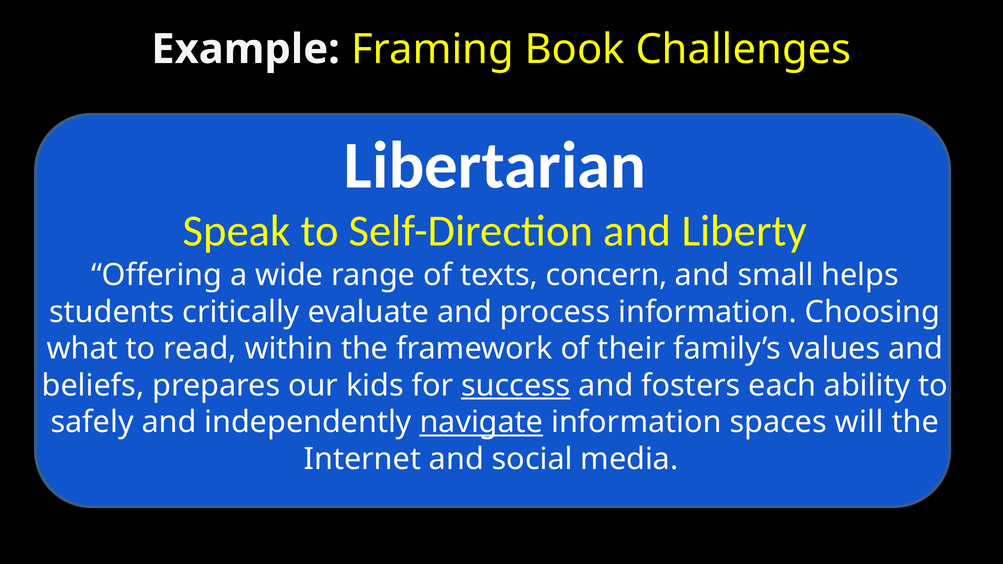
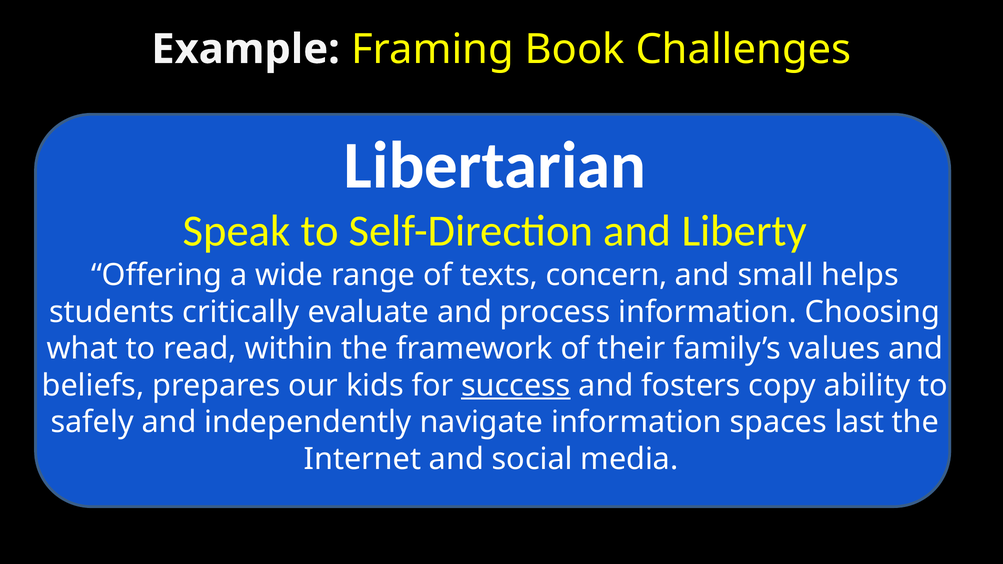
each: each -> copy
navigate underline: present -> none
will: will -> last
